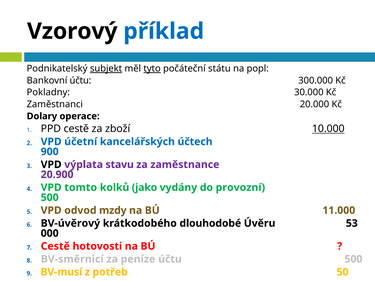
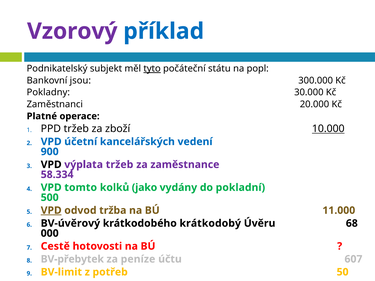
Vzorový colour: black -> purple
subjekt underline: present -> none
Bankovní účtu: účtu -> jsou
Dolary: Dolary -> Platné
PPD cestě: cestě -> tržeb
účtech: účtech -> vedení
výplata stavu: stavu -> tržeb
20.900: 20.900 -> 58.334
provozní: provozní -> pokladní
VPD at (51, 211) underline: none -> present
mzdy: mzdy -> tržba
dlouhodobé: dlouhodobé -> krátkodobý
53: 53 -> 68
BV-směrnicí: BV-směrnicí -> BV-přebytek
účtu 500: 500 -> 607
BV-musí: BV-musí -> BV-limit
